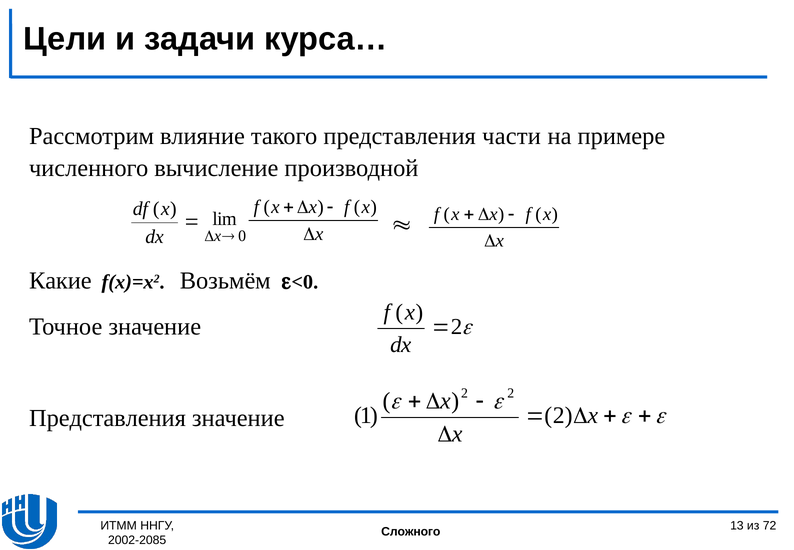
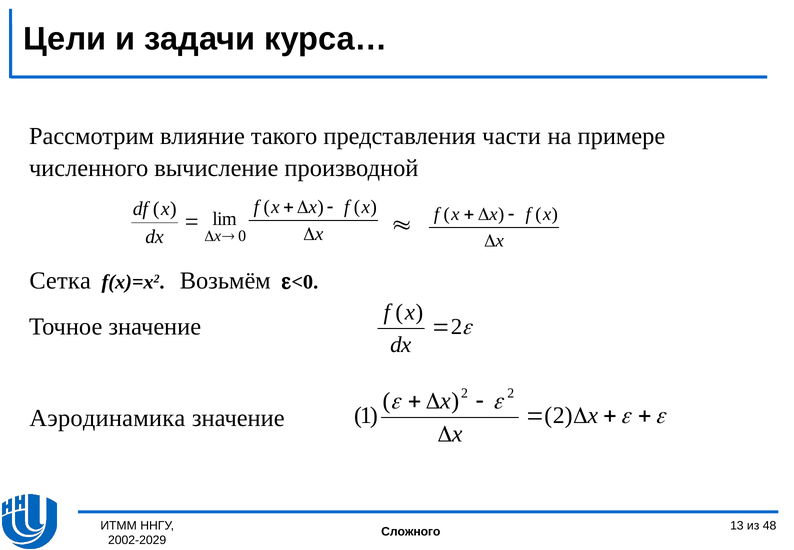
Какие: Какие -> Сетка
Представления at (107, 418): Представления -> Аэродинамика
72: 72 -> 48
2002-2085: 2002-2085 -> 2002-2029
